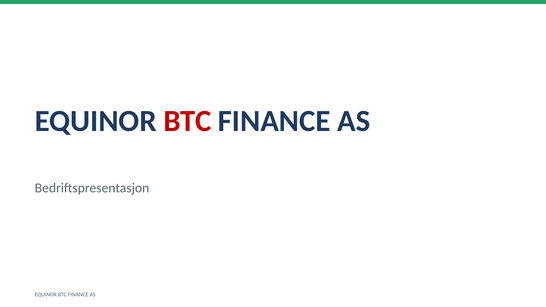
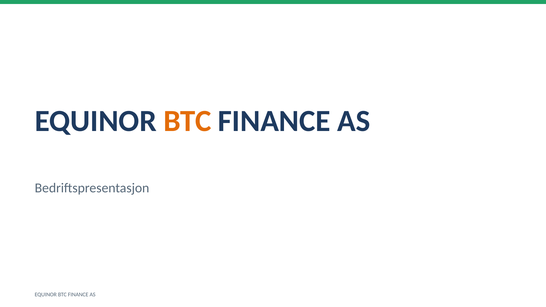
BTC at (187, 121) colour: red -> orange
